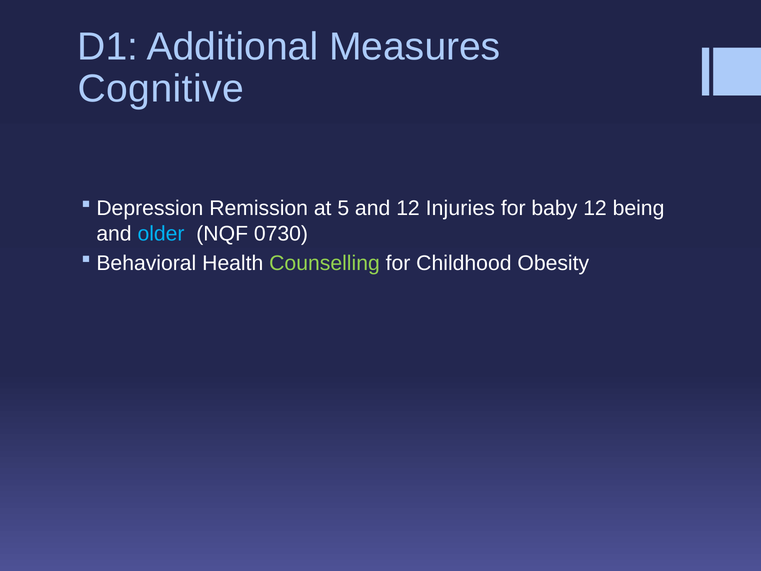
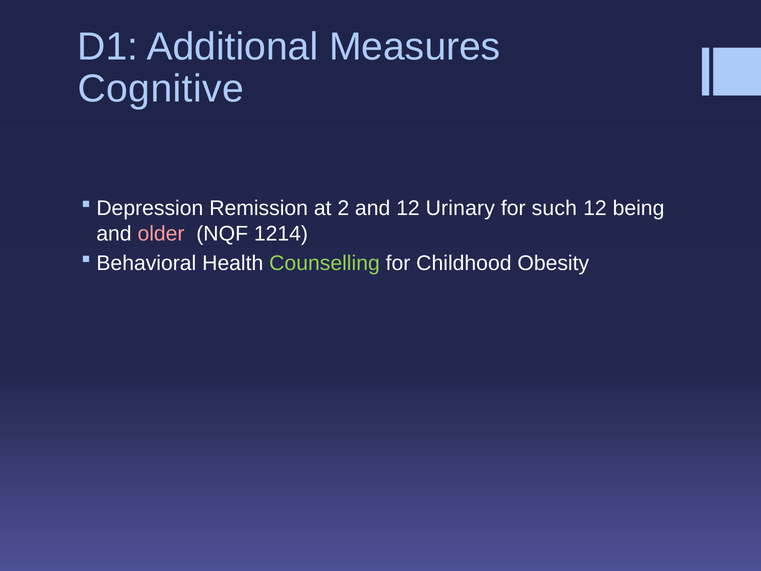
5: 5 -> 2
Injuries: Injuries -> Urinary
baby: baby -> such
older colour: light blue -> pink
0730: 0730 -> 1214
